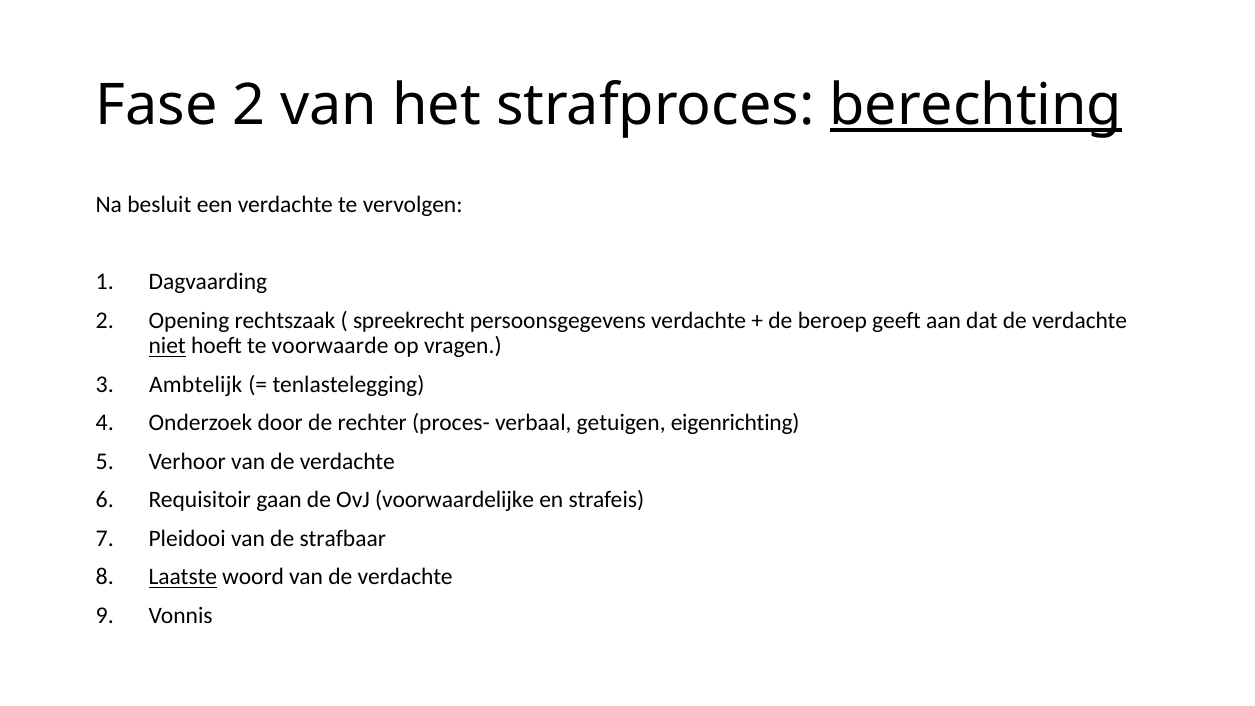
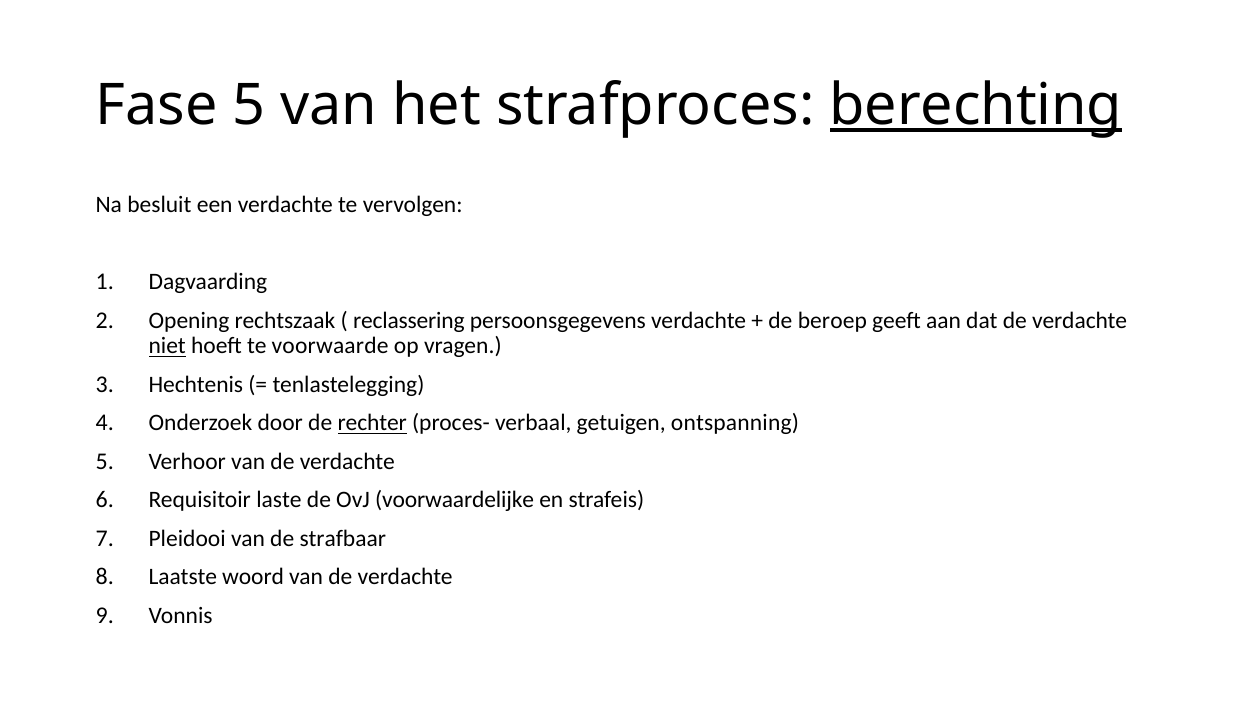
Fase 2: 2 -> 5
spreekrecht: spreekrecht -> reclassering
Ambtelijk: Ambtelijk -> Hechtenis
rechter underline: none -> present
eigenrichting: eigenrichting -> ontspanning
gaan: gaan -> laste
Laatste underline: present -> none
